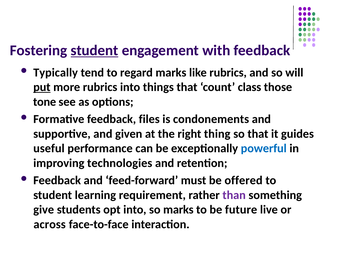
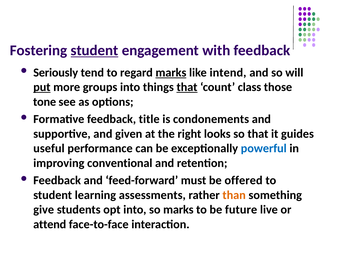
Typically: Typically -> Seriously
marks at (171, 73) underline: none -> present
like rubrics: rubrics -> intend
more rubrics: rubrics -> groups
that at (187, 87) underline: none -> present
files: files -> title
thing: thing -> looks
technologies: technologies -> conventional
requirement: requirement -> assessments
than colour: purple -> orange
across: across -> attend
